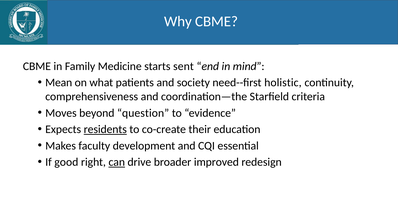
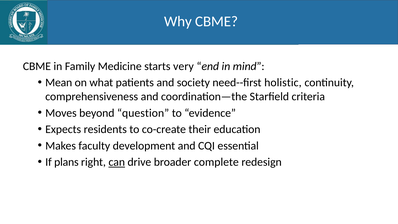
sent: sent -> very
residents underline: present -> none
good: good -> plans
improved: improved -> complete
